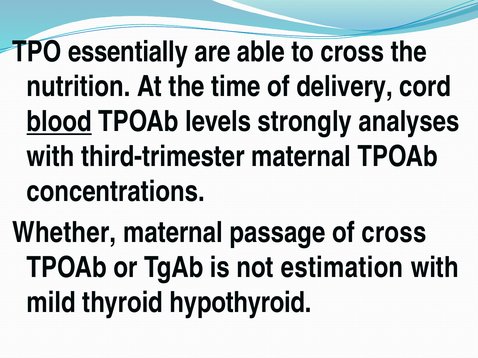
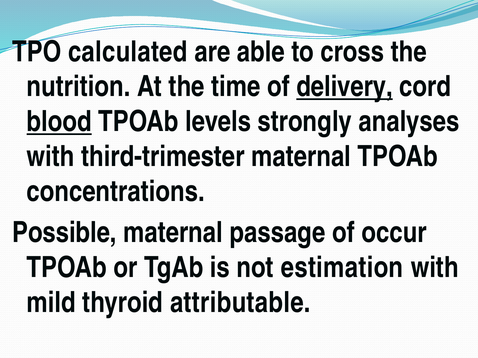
essentially: essentially -> calculated
delivery underline: none -> present
Whether: Whether -> Possible
of cross: cross -> occur
hypothyroid: hypothyroid -> attributable
